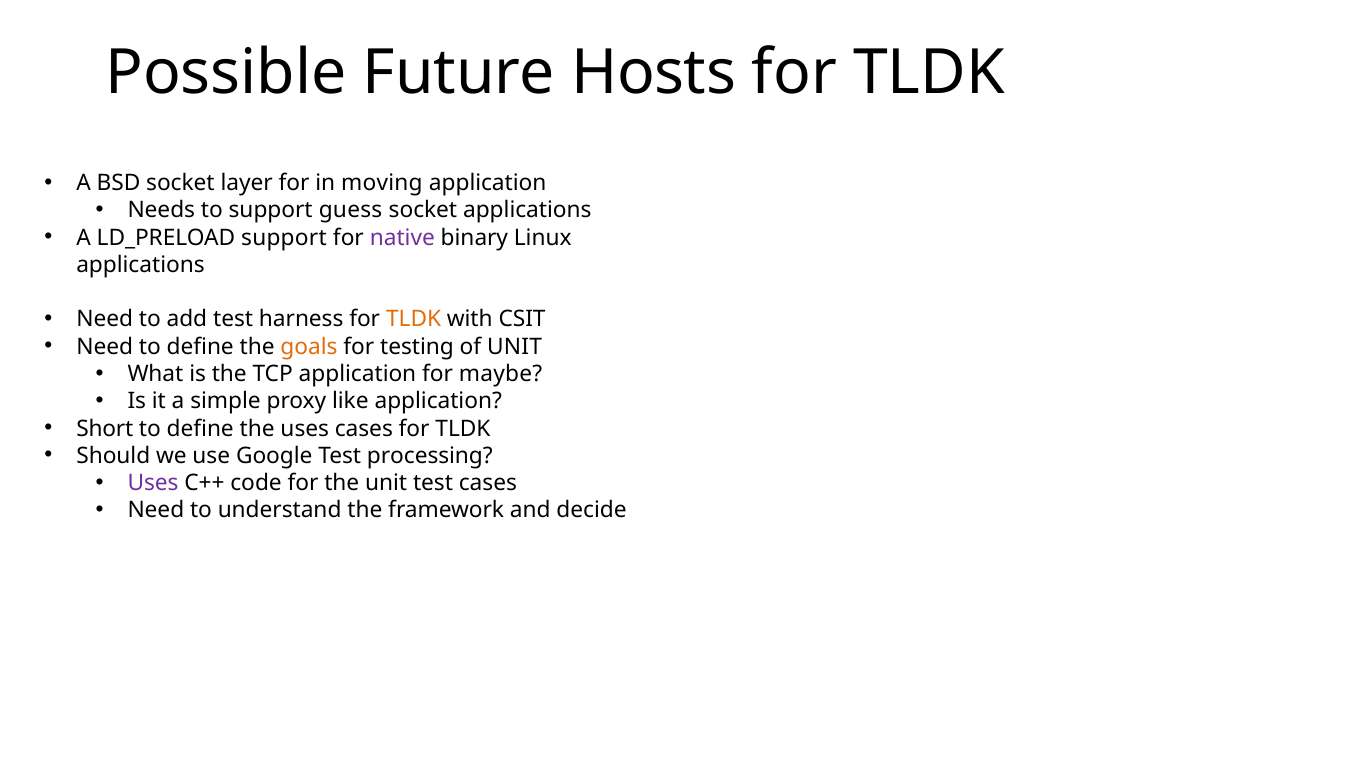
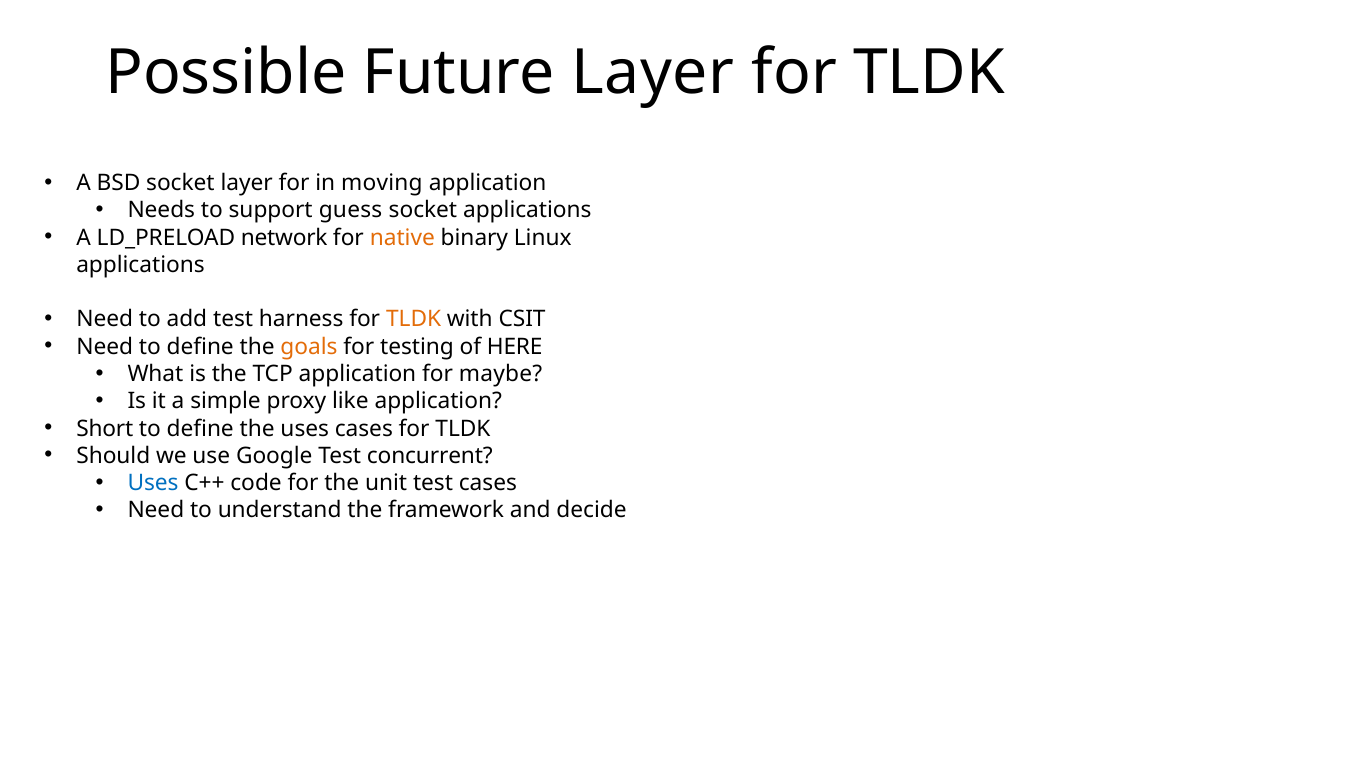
Future Hosts: Hosts -> Layer
LD_PRELOAD support: support -> network
native colour: purple -> orange
of UNIT: UNIT -> HERE
processing: processing -> concurrent
Uses at (153, 483) colour: purple -> blue
